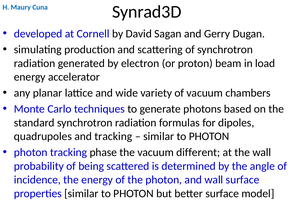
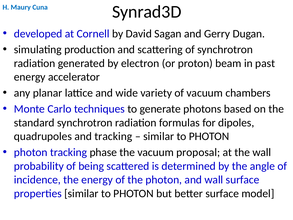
load: load -> past
different: different -> proposal
